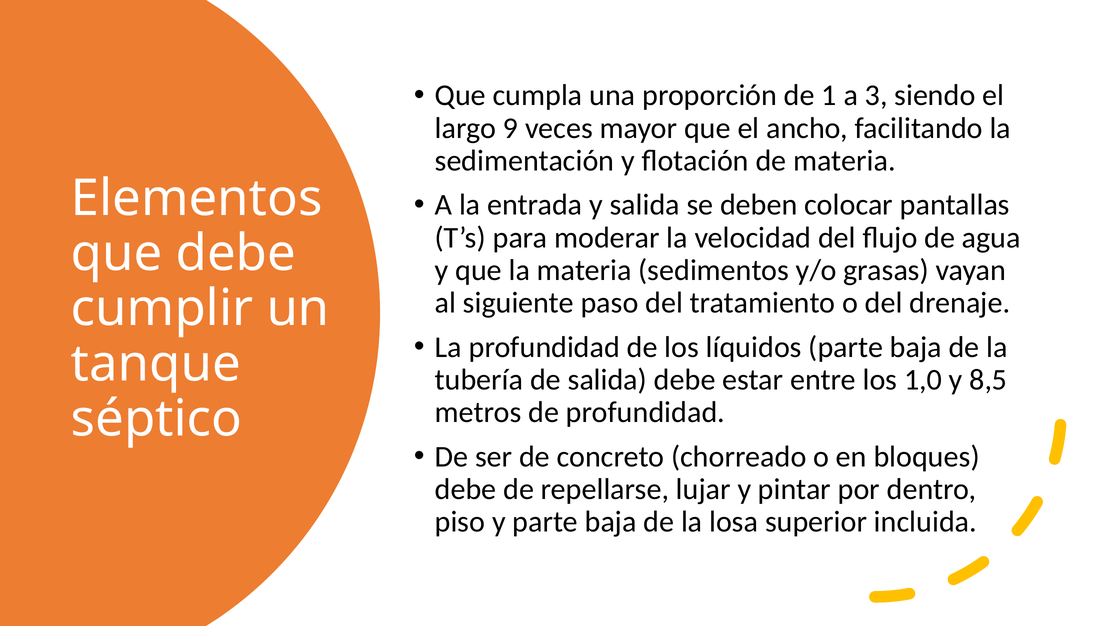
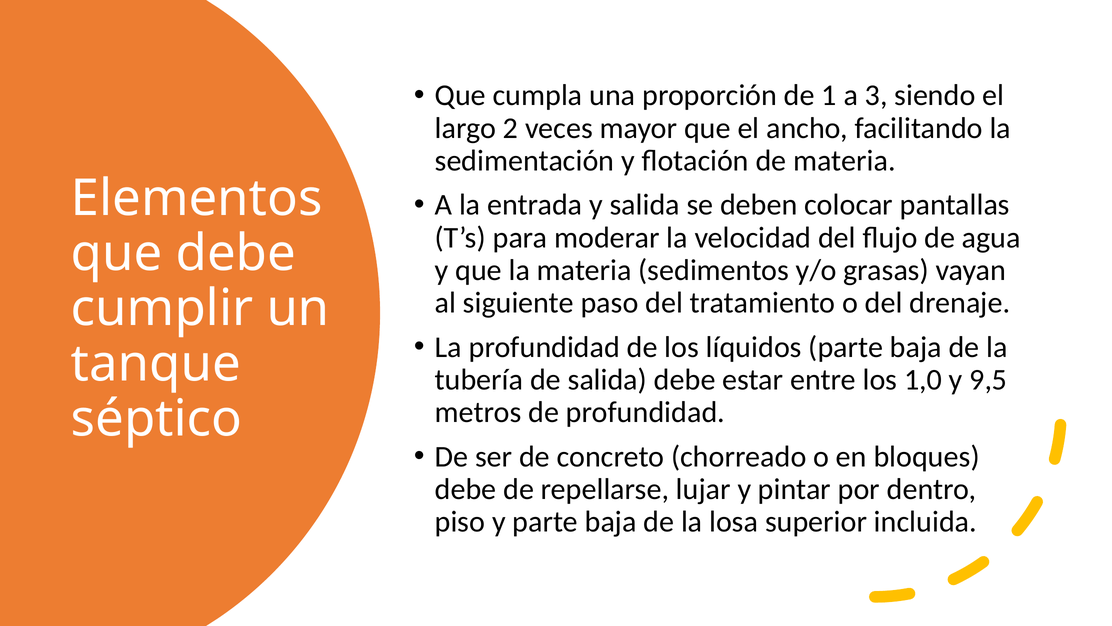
9: 9 -> 2
8,5: 8,5 -> 9,5
